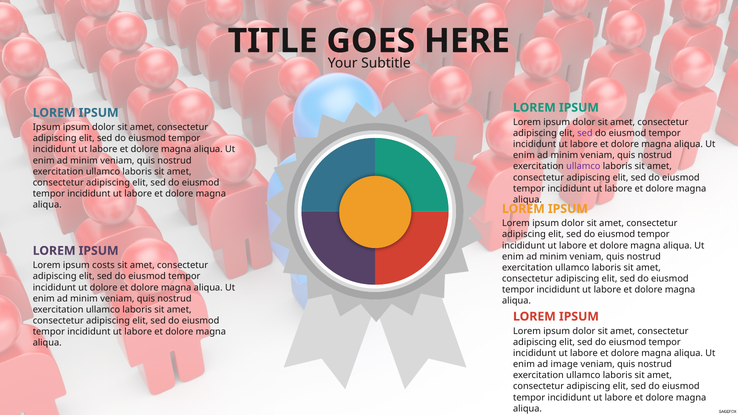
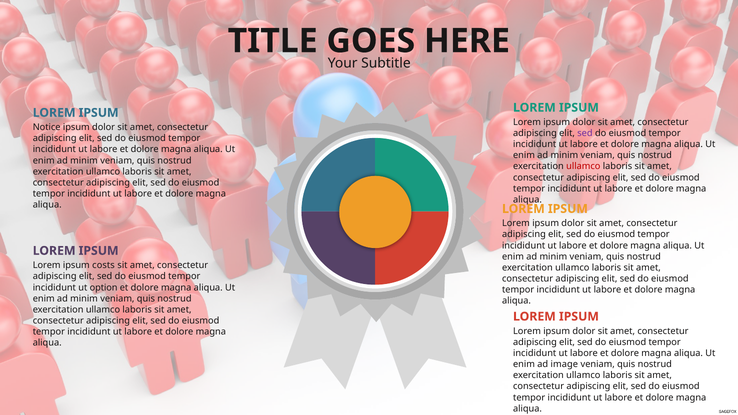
Ipsum at (47, 127): Ipsum -> Notice
ullamco at (583, 166) colour: purple -> red
ut dolore: dolore -> option
